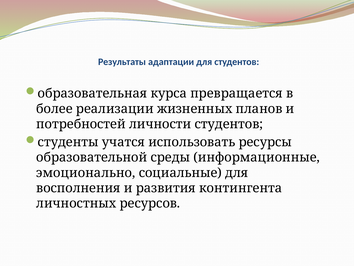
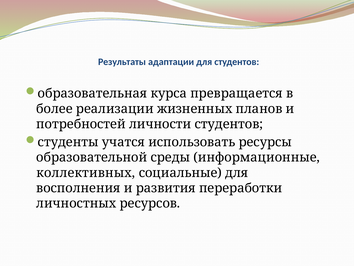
эмоционально: эмоционально -> коллективных
контингента: контингента -> переработки
